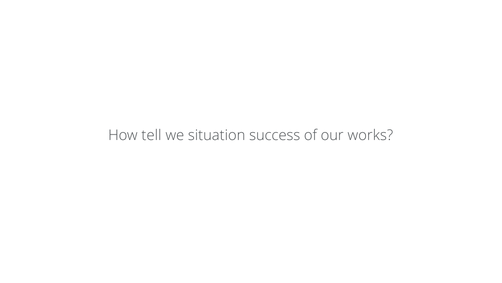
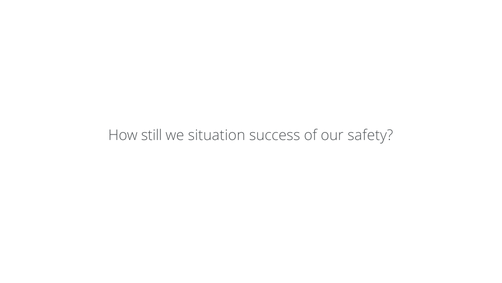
tell: tell -> still
works: works -> safety
